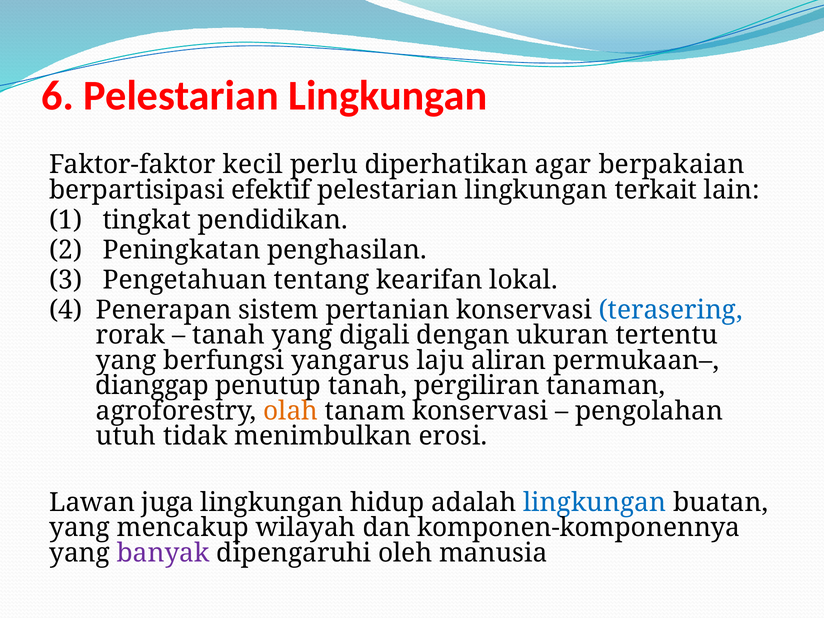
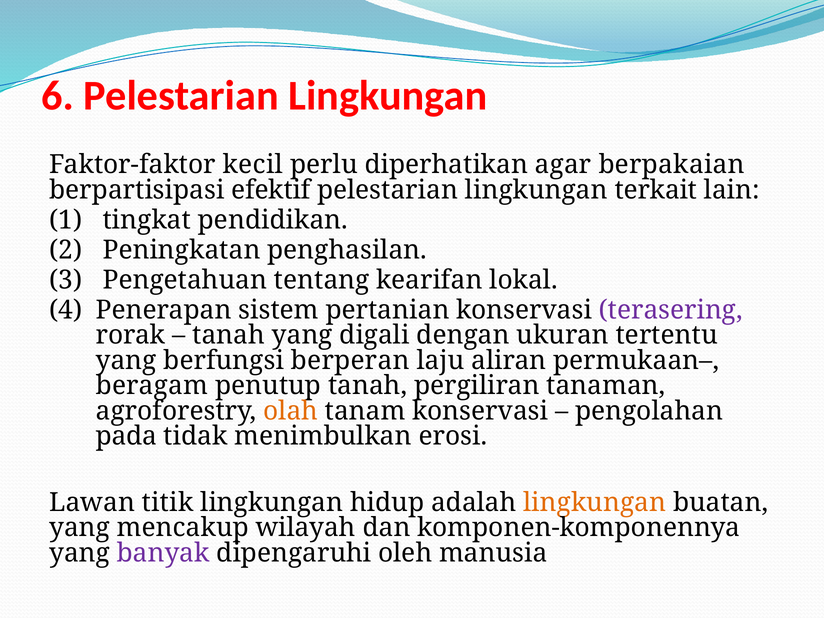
terasering colour: blue -> purple
yangarus: yangarus -> berperan
dianggap: dianggap -> beragam
utuh: utuh -> pada
juga: juga -> titik
lingkungan at (595, 502) colour: blue -> orange
